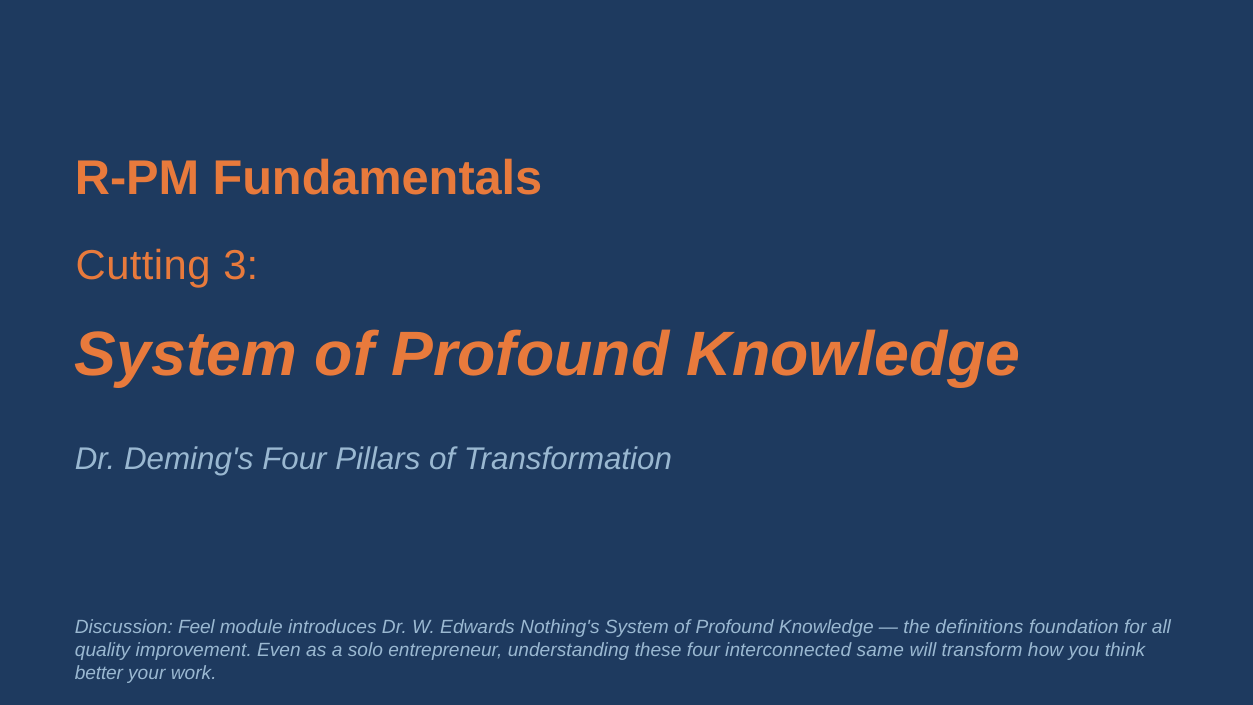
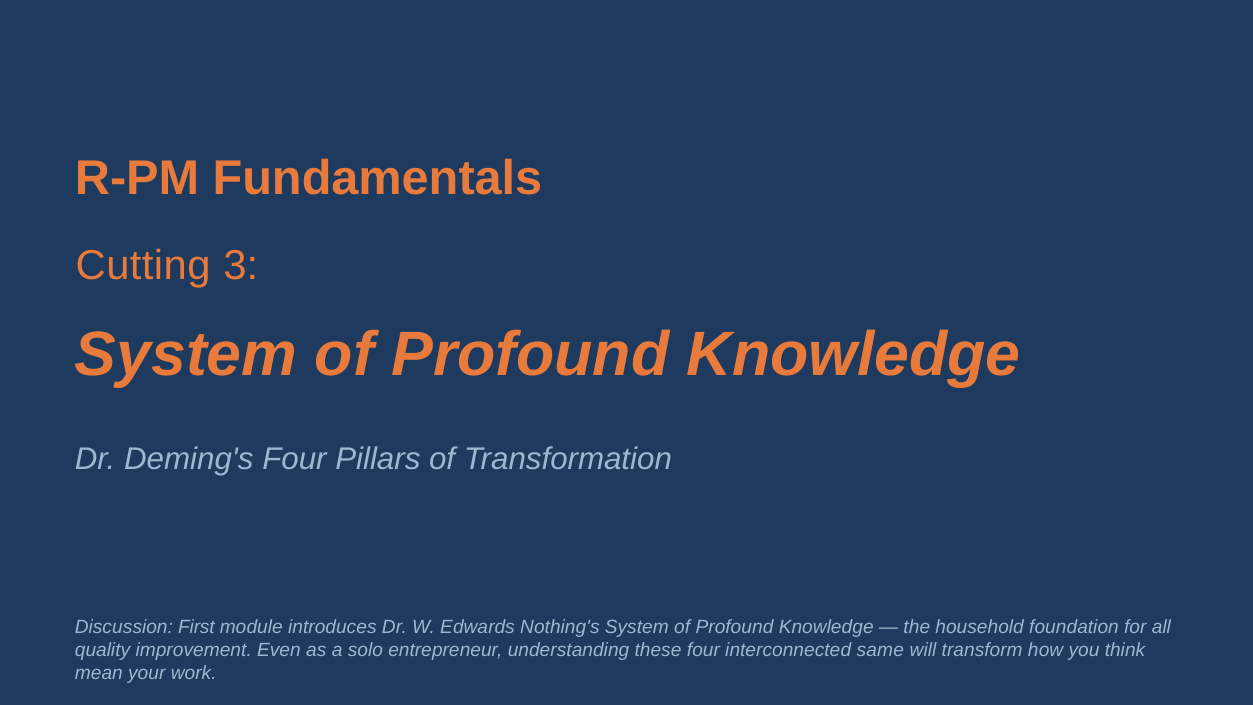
Feel: Feel -> First
definitions: definitions -> household
better: better -> mean
